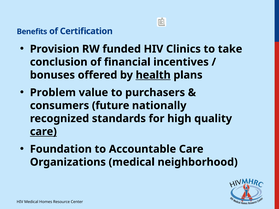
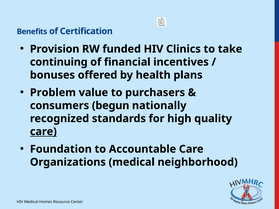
conclusion: conclusion -> continuing
health underline: present -> none
future: future -> begun
